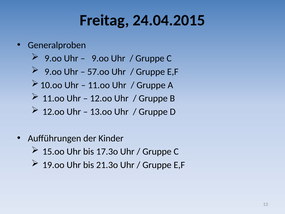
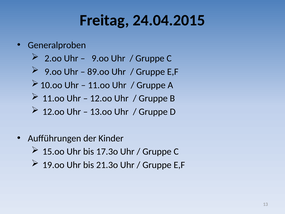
9.oo at (53, 58): 9.oo -> 2.oo
57.oo: 57.oo -> 89.oo
